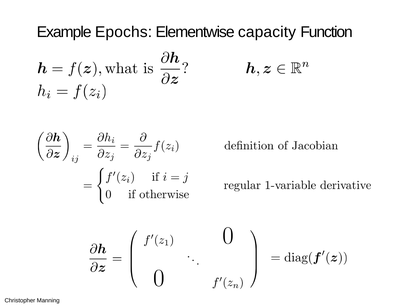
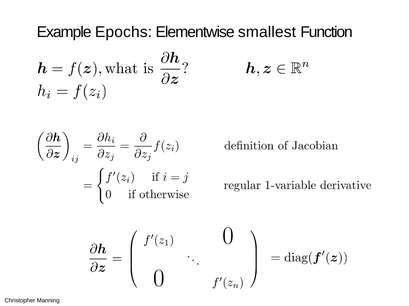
capacity: capacity -> smallest
